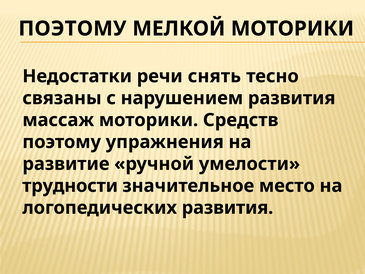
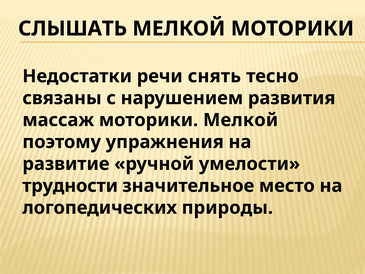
ПОЭТОМУ at (72, 29): ПОЭТОМУ -> СЛЫШАТЬ
моторики Средств: Средств -> Мелкой
логопедических развития: развития -> природы
